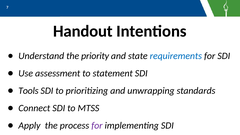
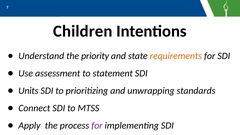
Handout: Handout -> Children
requirements colour: blue -> orange
Tools: Tools -> Units
